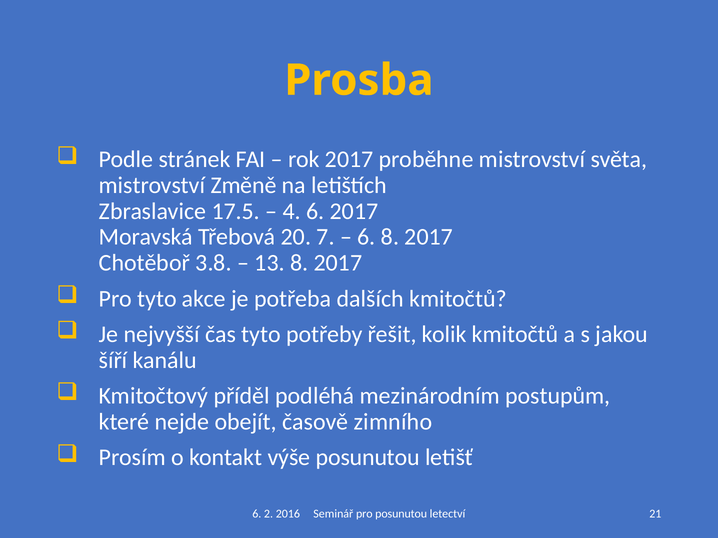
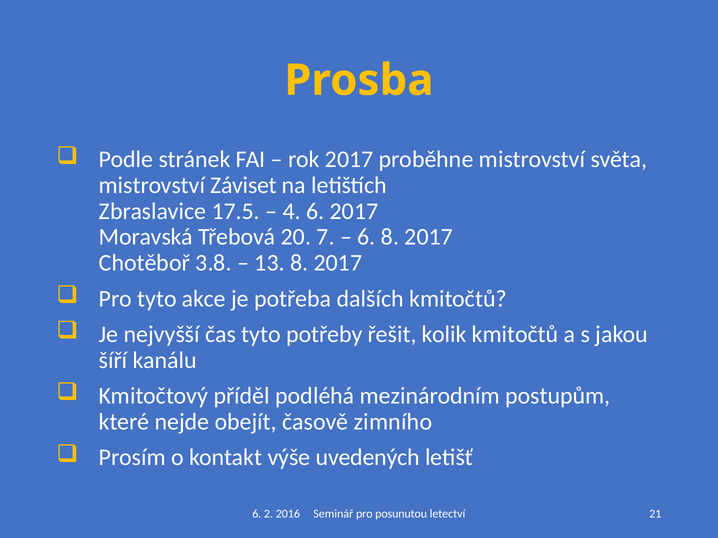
Změně: Změně -> Záviset
výše posunutou: posunutou -> uvedených
